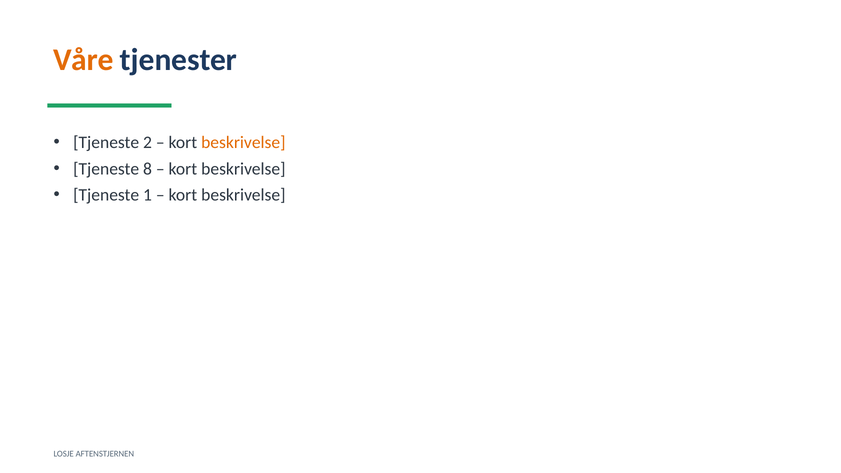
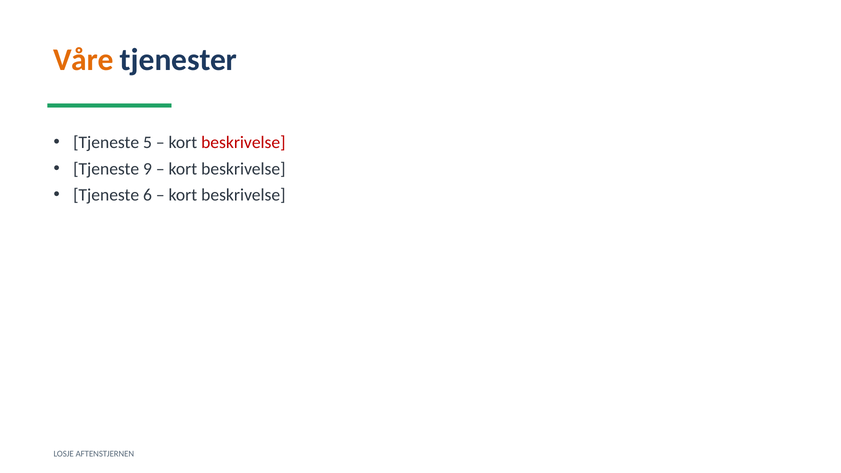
2: 2 -> 5
beskrivelse at (243, 142) colour: orange -> red
8: 8 -> 9
1: 1 -> 6
